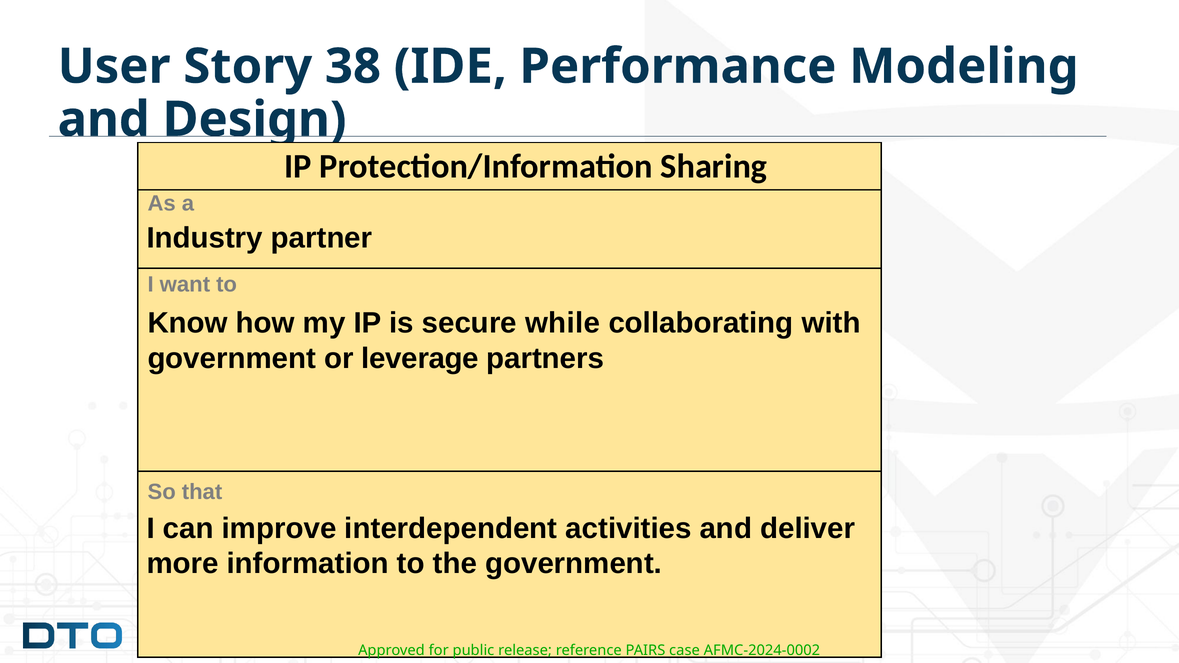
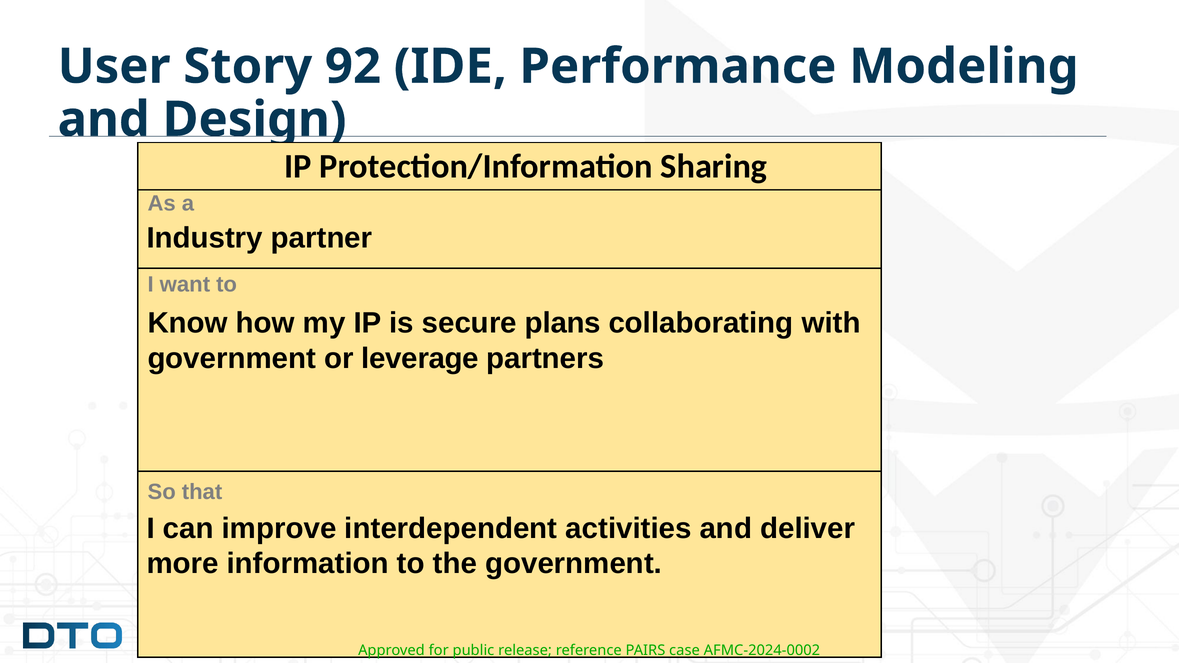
38: 38 -> 92
while: while -> plans
